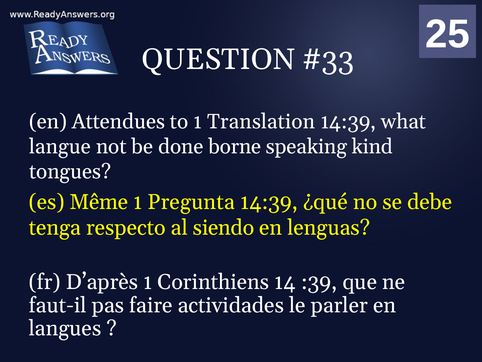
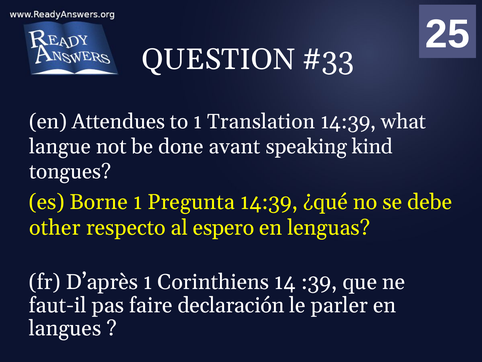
borne: borne -> avant
Même: Même -> Borne
tenga: tenga -> other
siendo: siendo -> espero
actividades: actividades -> declaración
